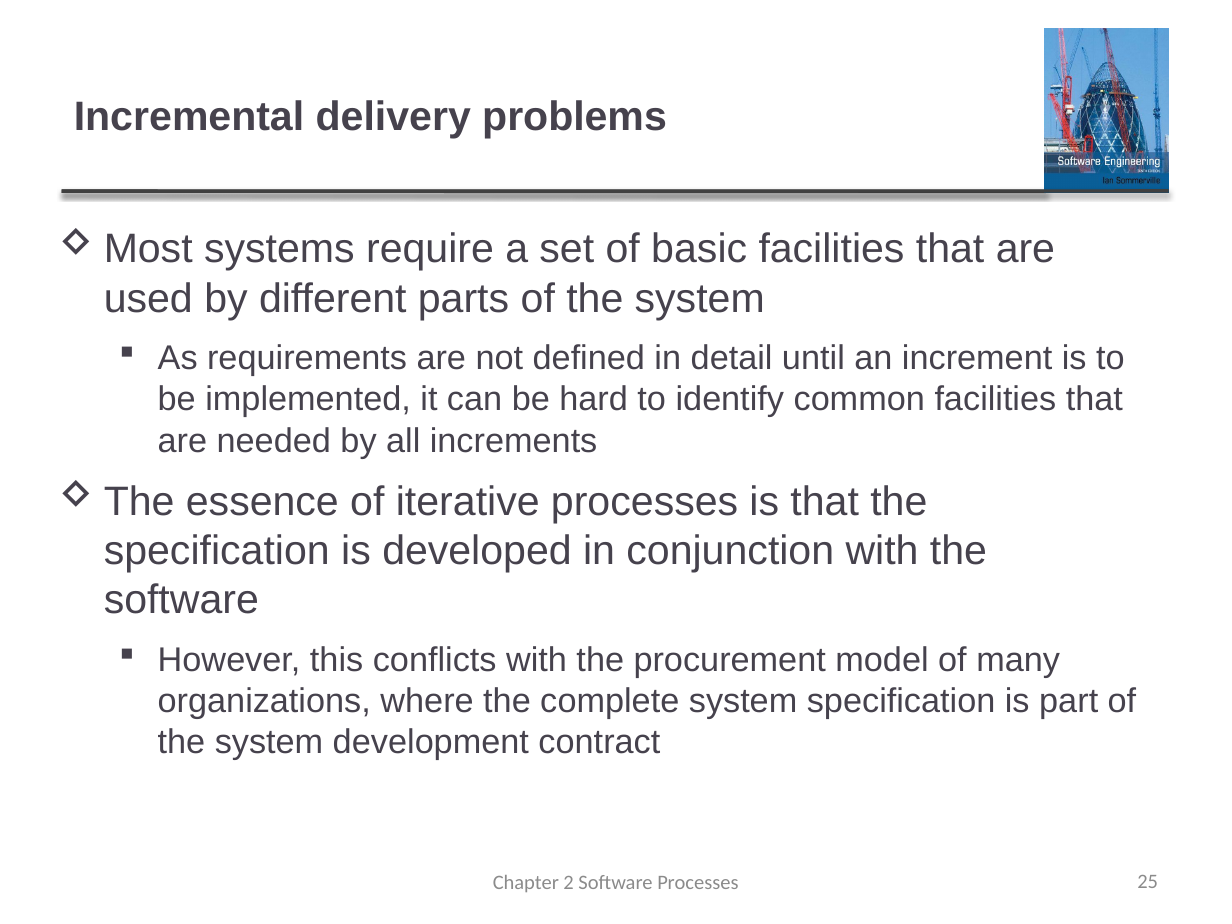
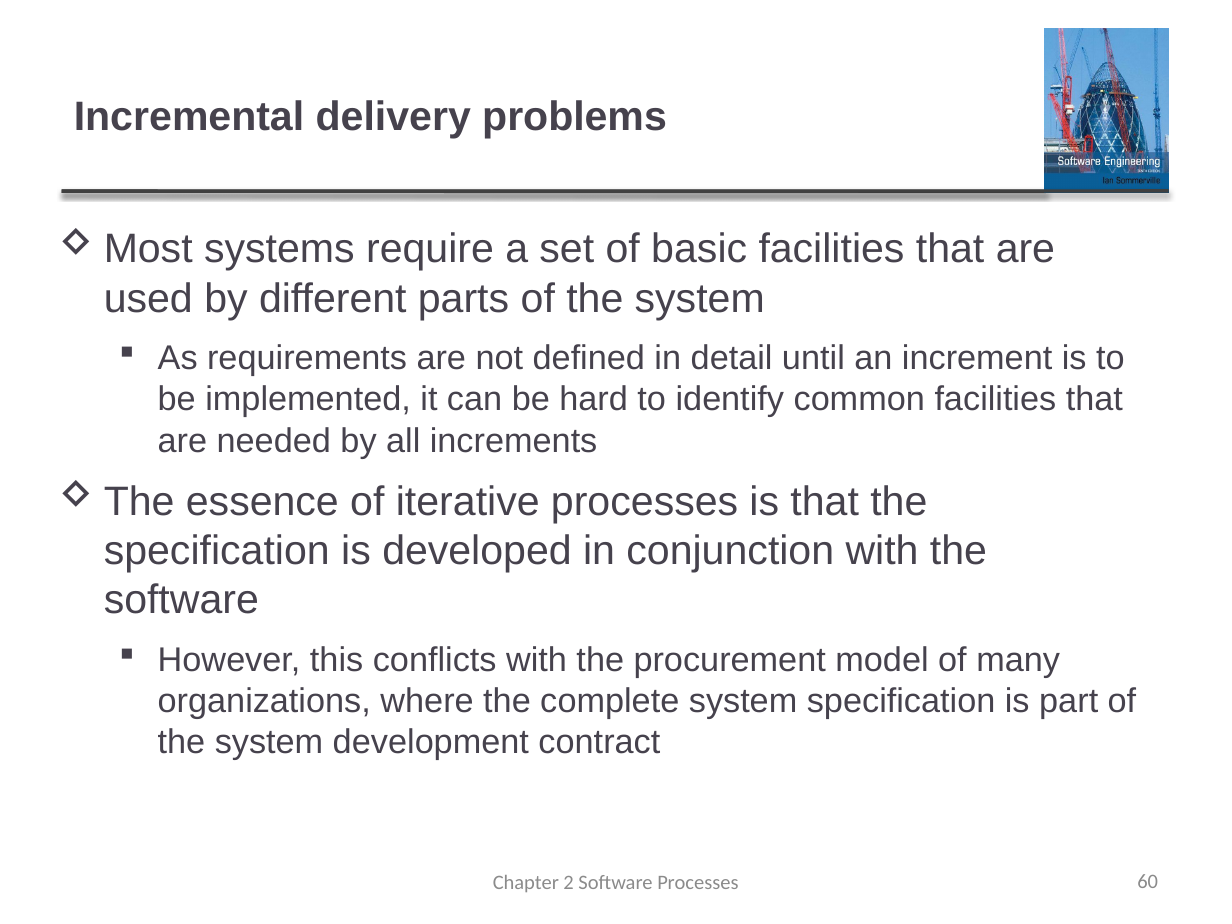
25: 25 -> 60
